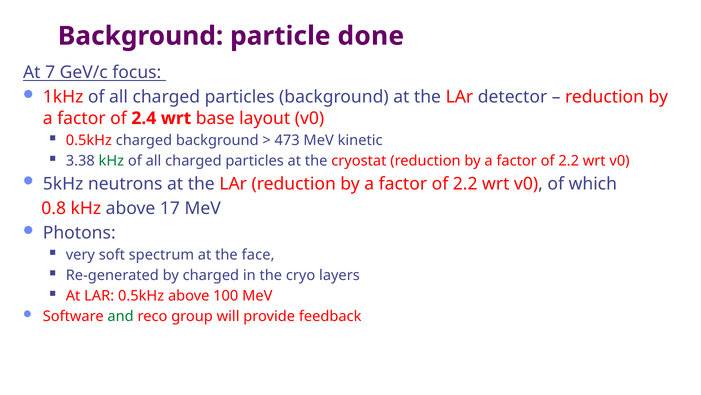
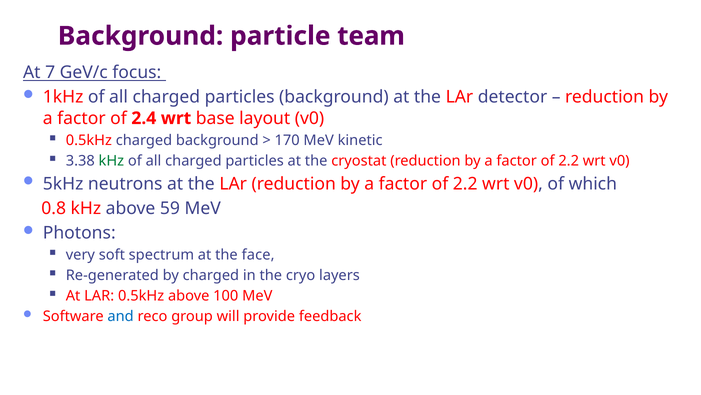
done: done -> team
473: 473 -> 170
17: 17 -> 59
and colour: green -> blue
